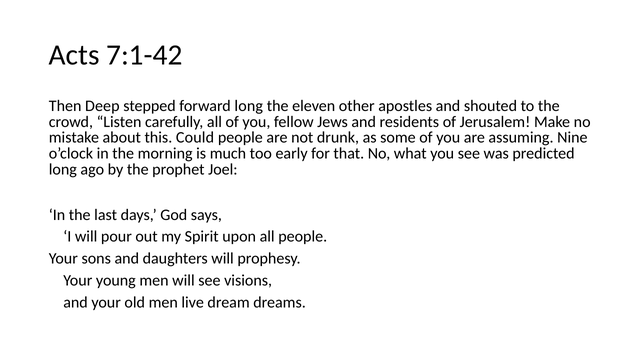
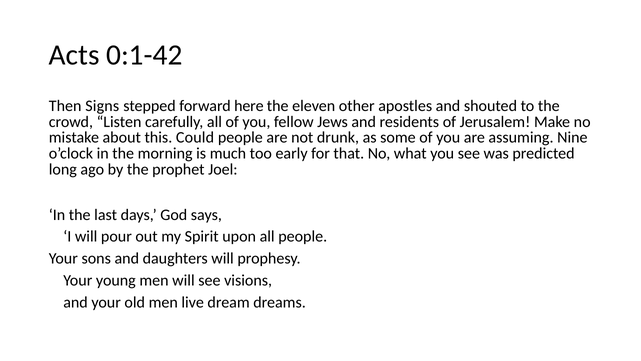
7:1-42: 7:1-42 -> 0:1-42
Deep: Deep -> Signs
forward long: long -> here
